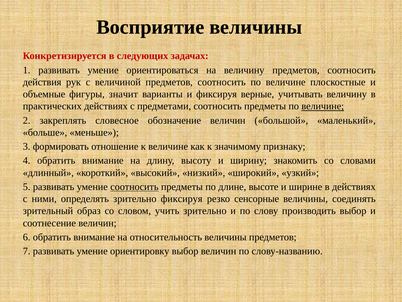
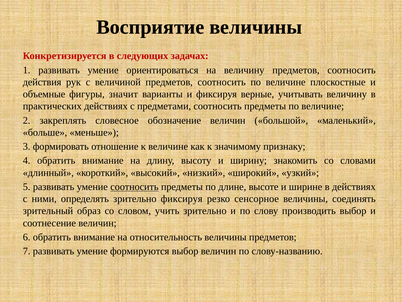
величине at (323, 106) underline: present -> none
сенсорные: сенсорные -> сенсорное
ориентировку: ориентировку -> формируются
